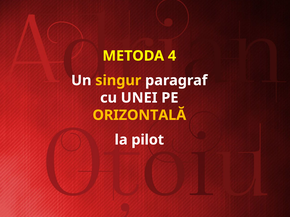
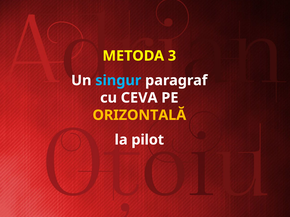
4: 4 -> 3
singur colour: yellow -> light blue
UNEI: UNEI -> CEVA
